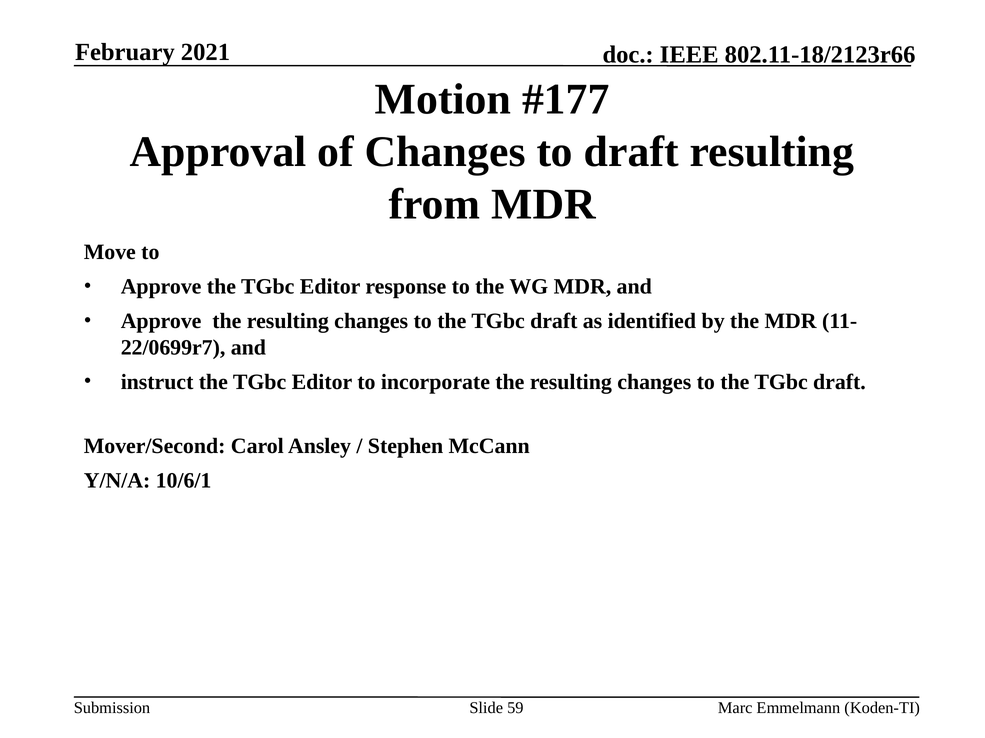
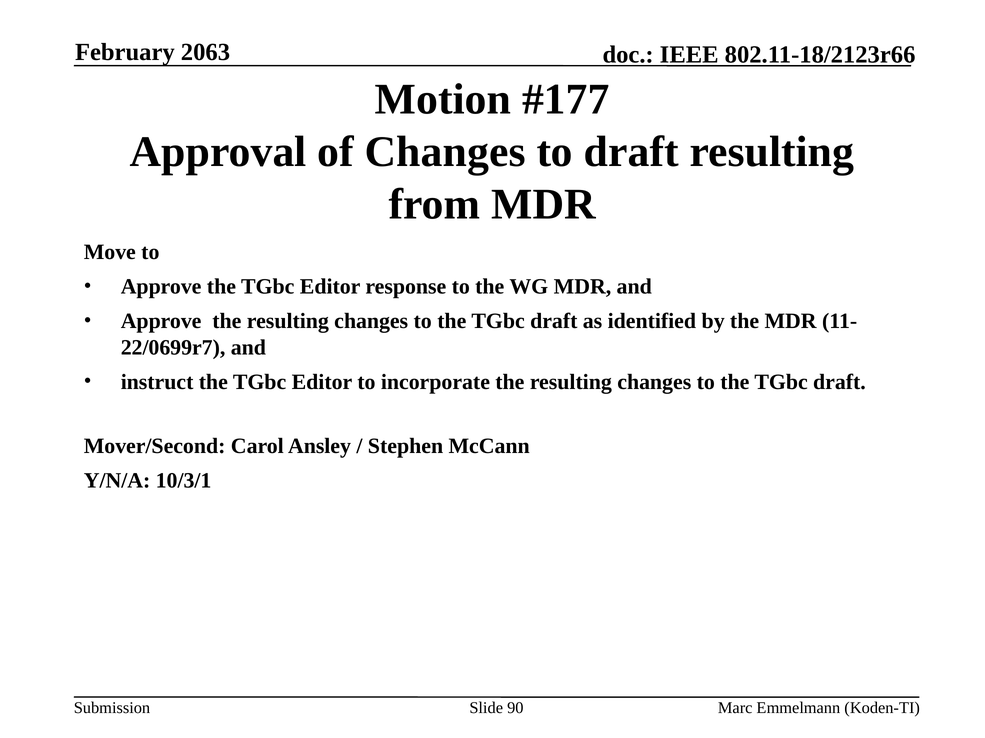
2021: 2021 -> 2063
10/6/1: 10/6/1 -> 10/3/1
59: 59 -> 90
